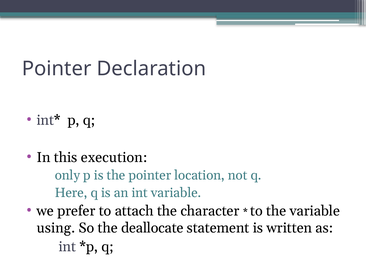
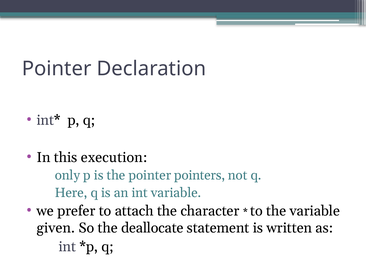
location: location -> pointers
using: using -> given
